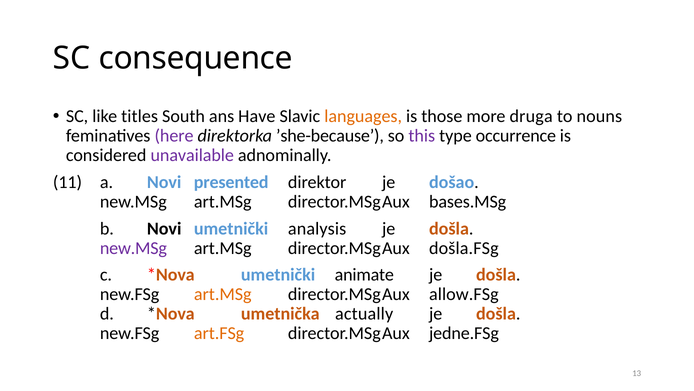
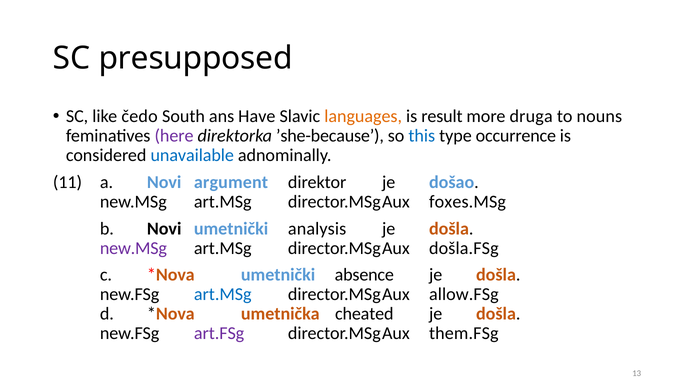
consequence: consequence -> presupposed
titles: titles -> čedo
those: those -> result
this colour: purple -> blue
unavailable colour: purple -> blue
presented: presented -> argument
bases.MSg: bases.MSg -> foxes.MSg
animate: animate -> absence
art.MSg at (223, 294) colour: orange -> blue
actually: actually -> cheated
art.FSg colour: orange -> purple
jedne.FSg: jedne.FSg -> them.FSg
